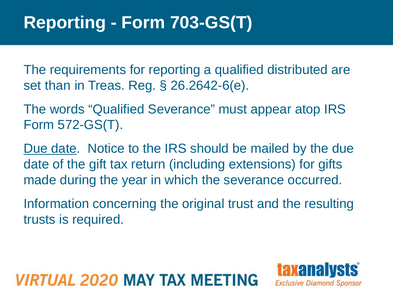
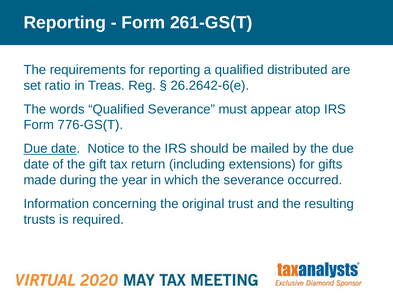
703-GS(T: 703-GS(T -> 261-GS(T
than: than -> ratio
572-GS(T: 572-GS(T -> 776-GS(T
